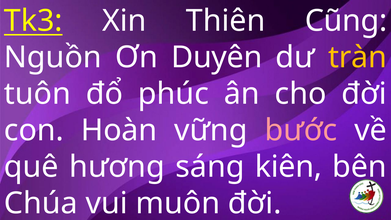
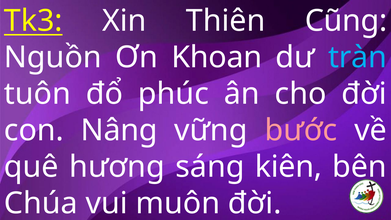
Duyên: Duyên -> Khoan
tràn colour: yellow -> light blue
Hoàn: Hoàn -> Nâng
